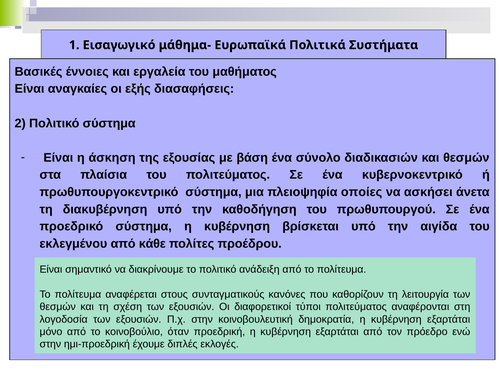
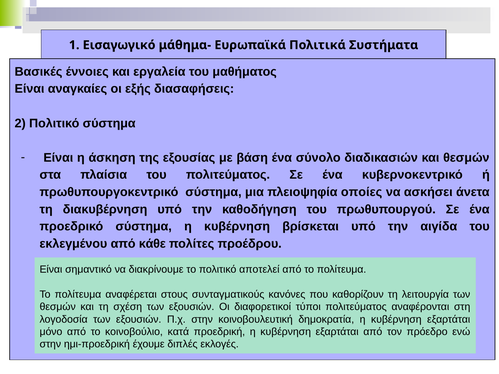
ανάδειξη: ανάδειξη -> αποτελεί
όταν: όταν -> κατά
